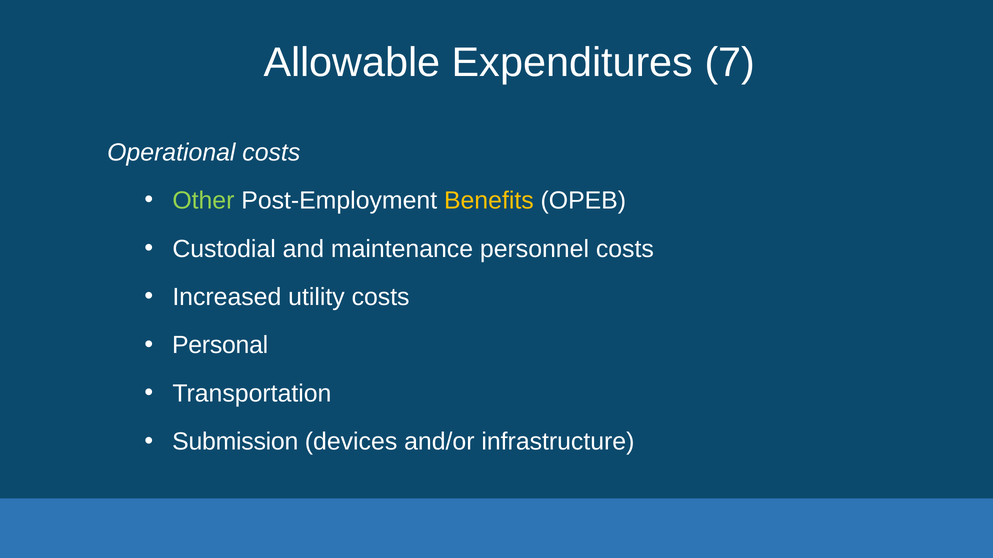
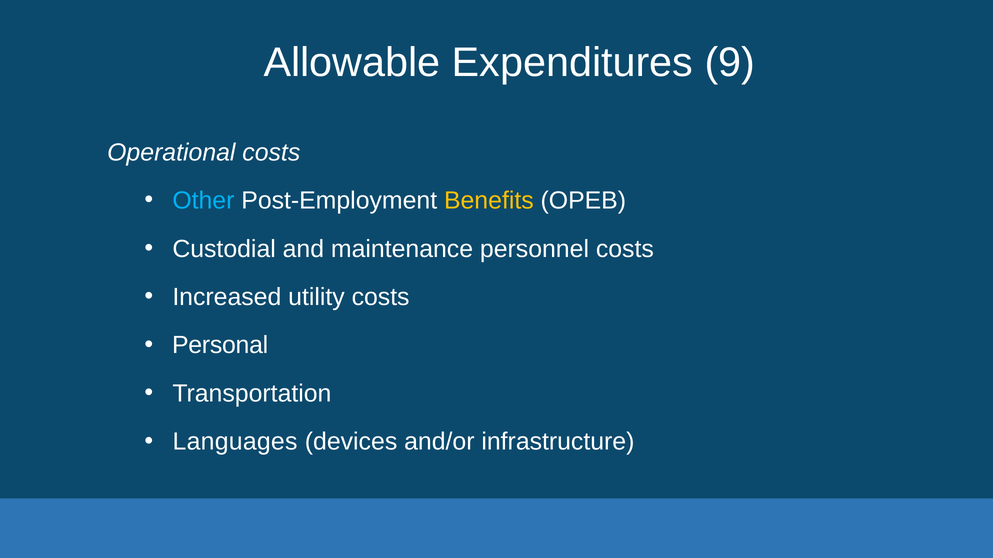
7: 7 -> 9
Other colour: light green -> light blue
Submission: Submission -> Languages
